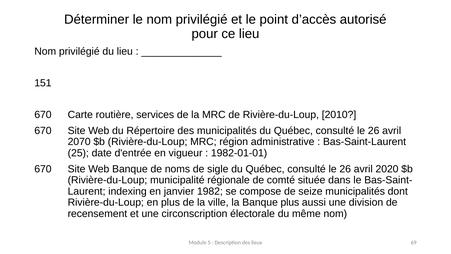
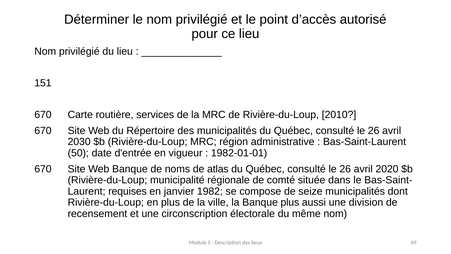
2070: 2070 -> 2030
25: 25 -> 50
sigle: sigle -> atlas
indexing: indexing -> requises
